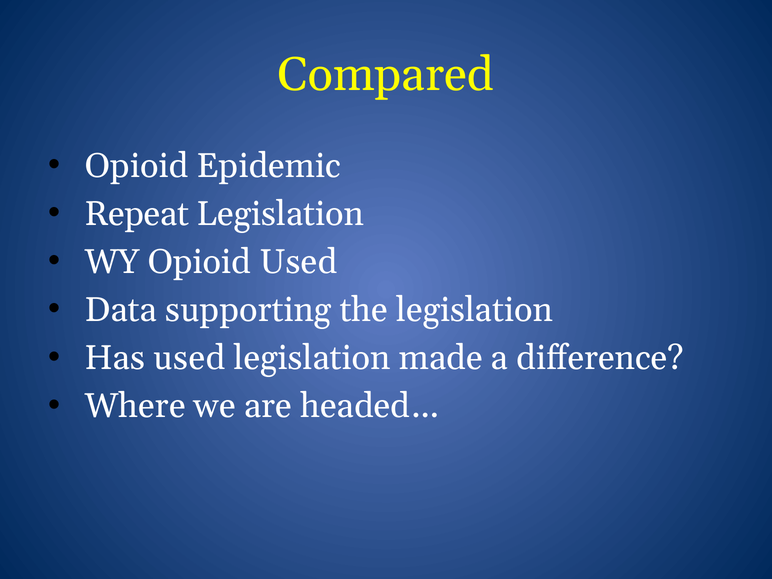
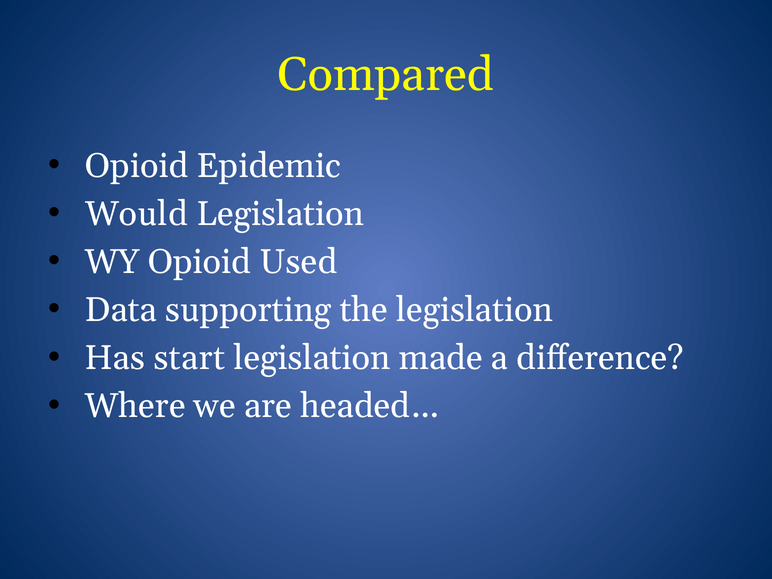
Repeat: Repeat -> Would
Has used: used -> start
